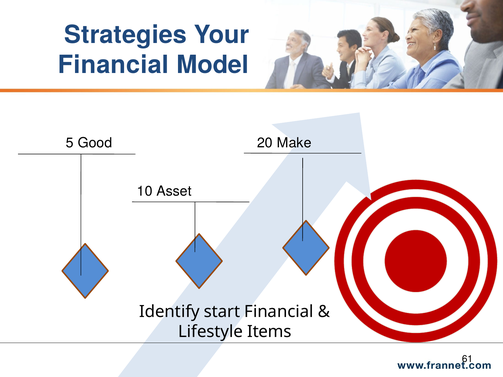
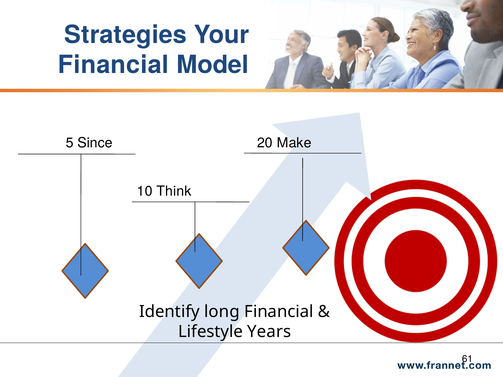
Good: Good -> Since
Asset: Asset -> Think
start: start -> long
Items: Items -> Years
